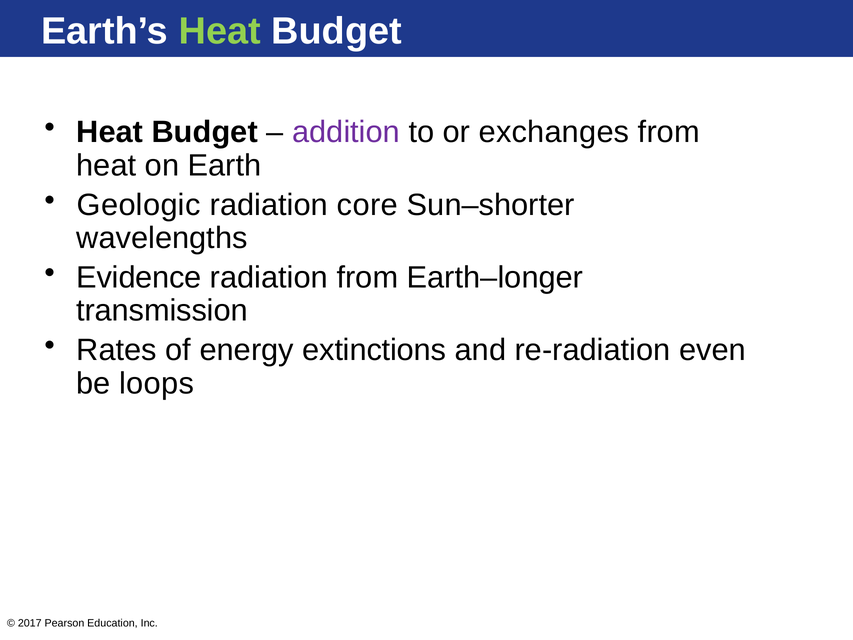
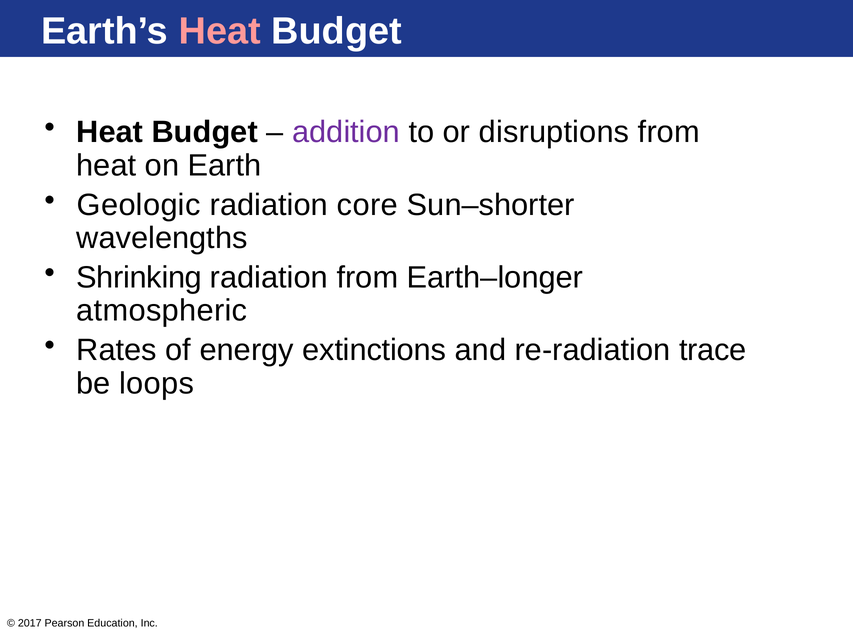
Heat at (220, 31) colour: light green -> pink
exchanges: exchanges -> disruptions
Evidence: Evidence -> Shrinking
transmission: transmission -> atmospheric
even: even -> trace
